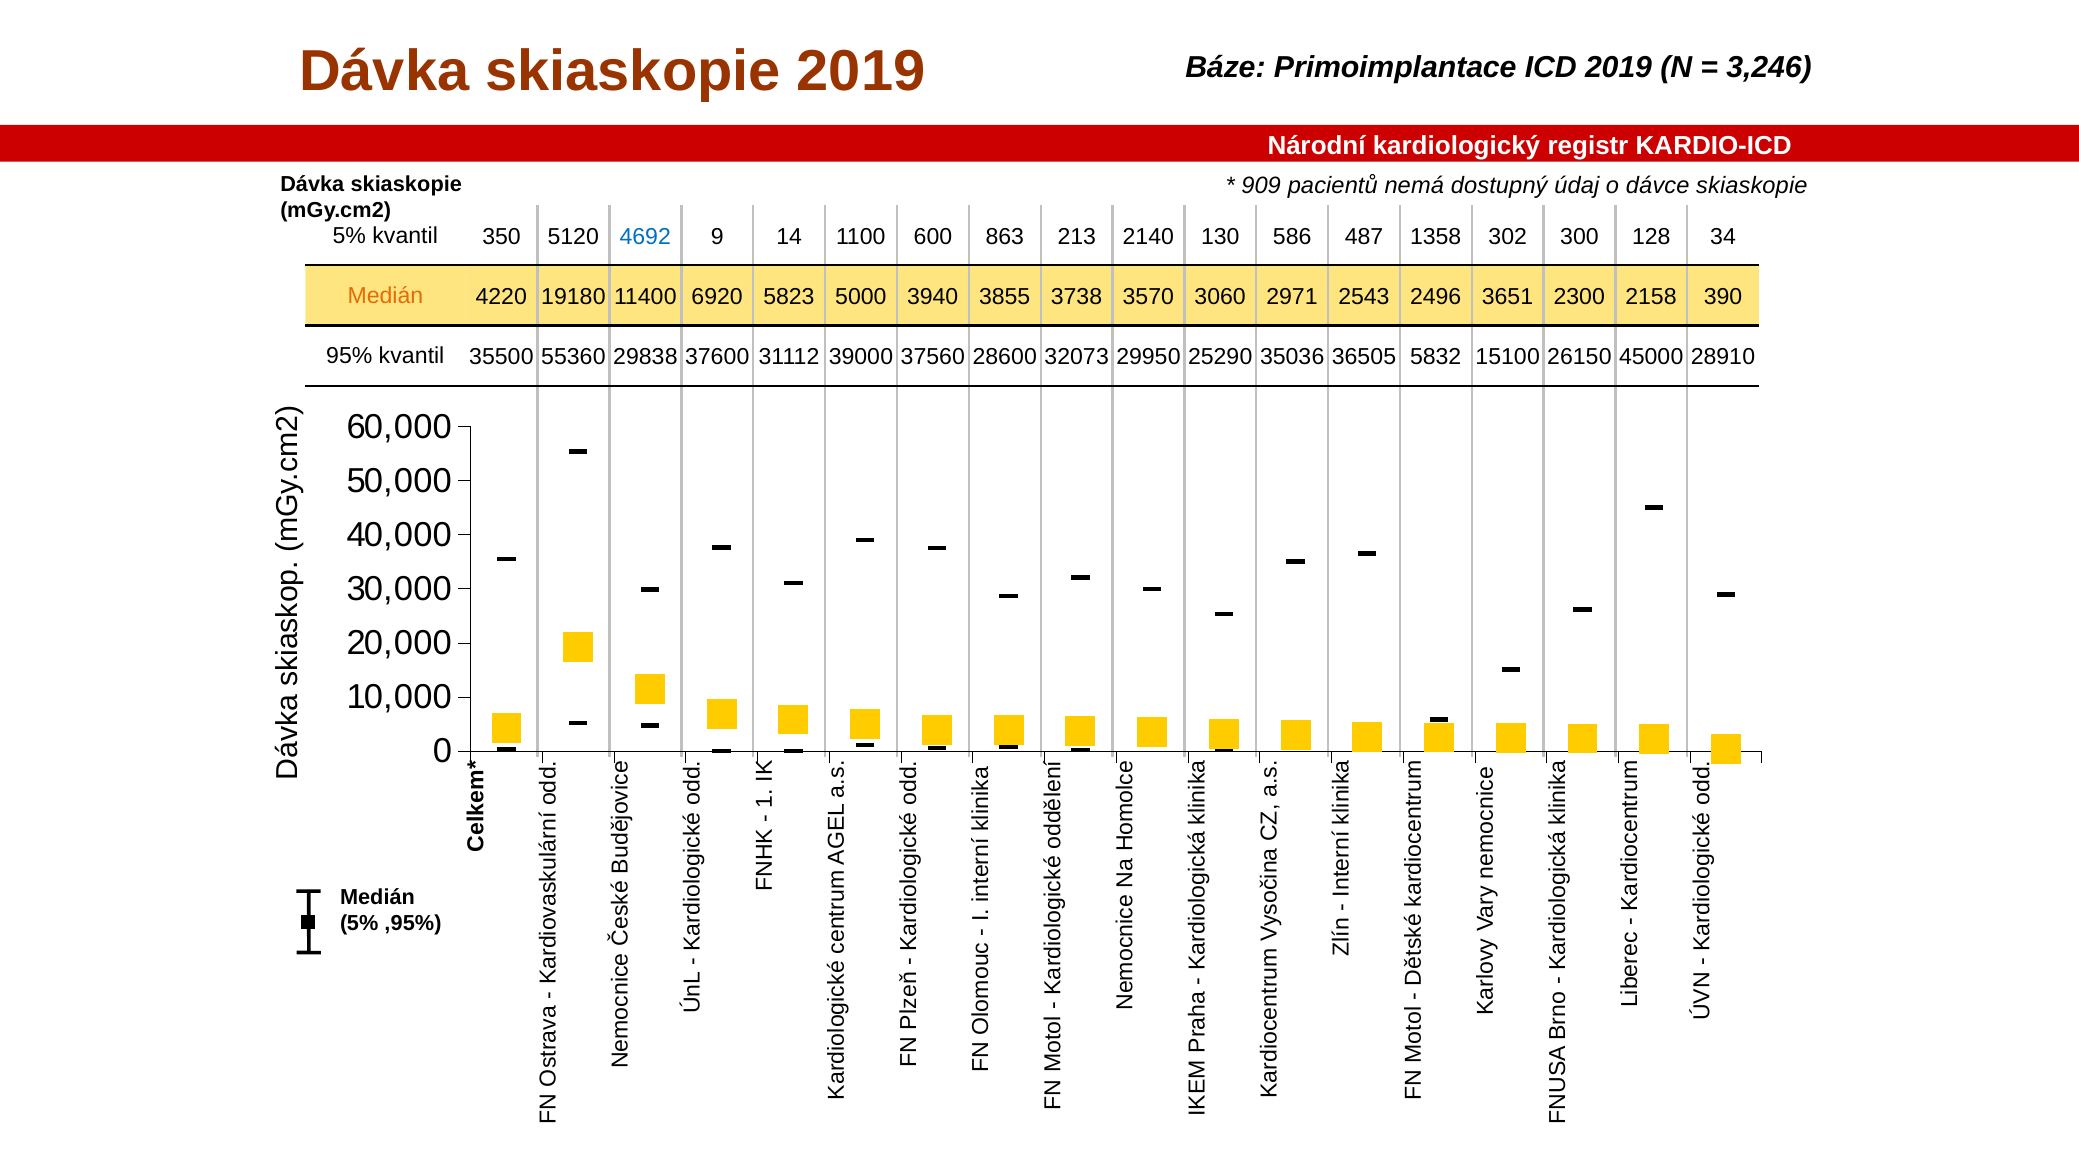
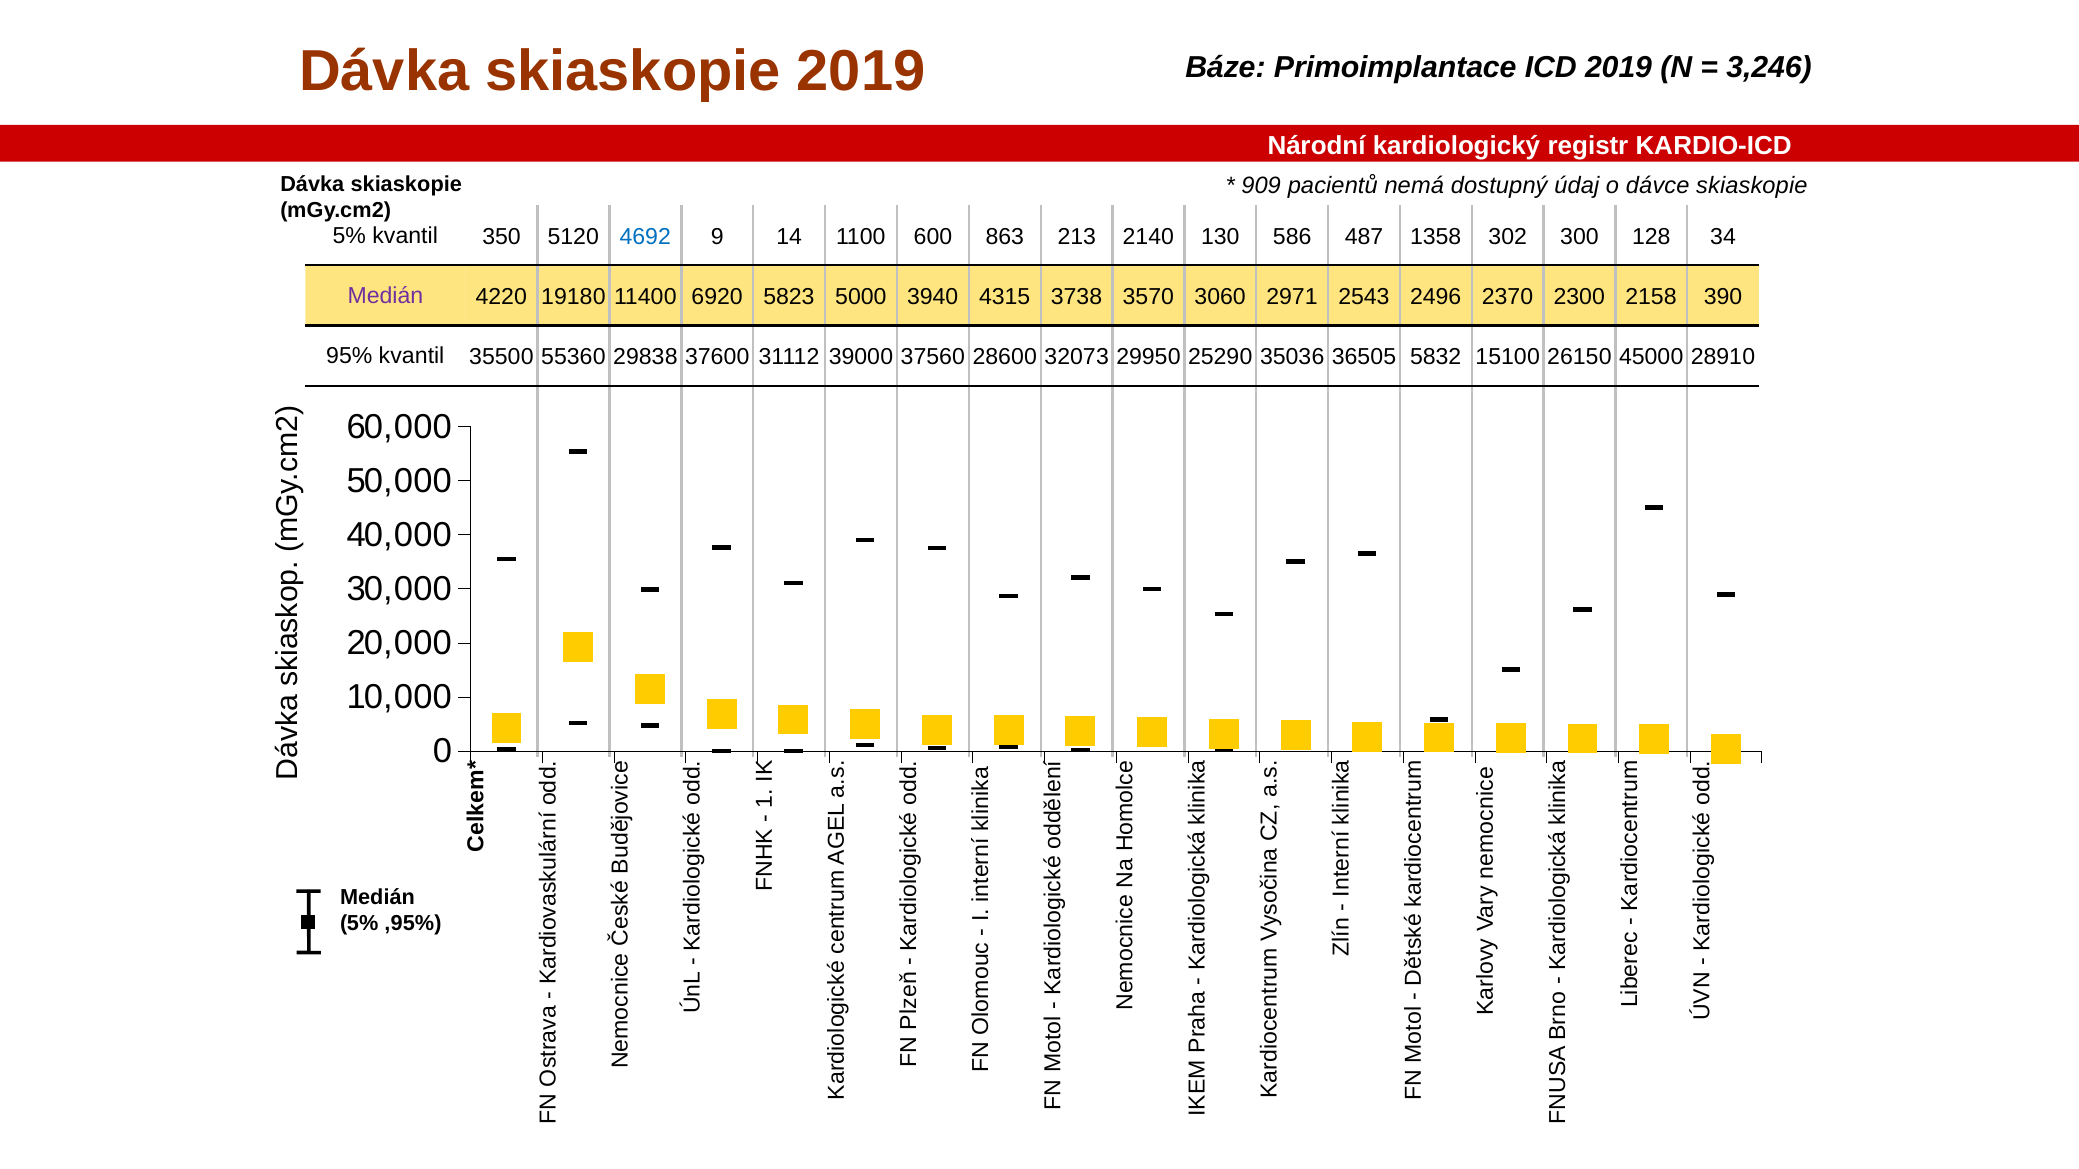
Medián at (385, 296) colour: orange -> purple
3855: 3855 -> 4315
3651: 3651 -> 2370
